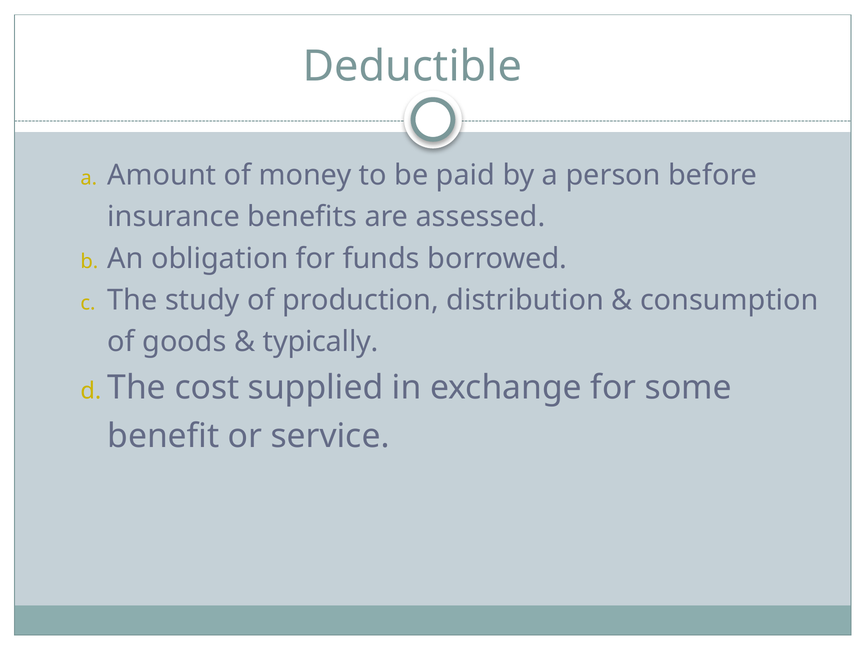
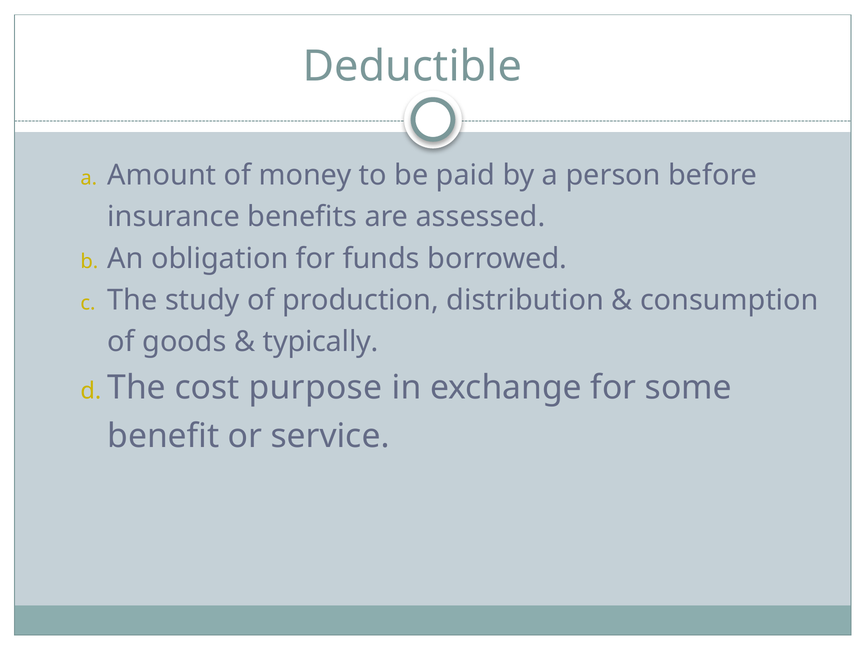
supplied: supplied -> purpose
